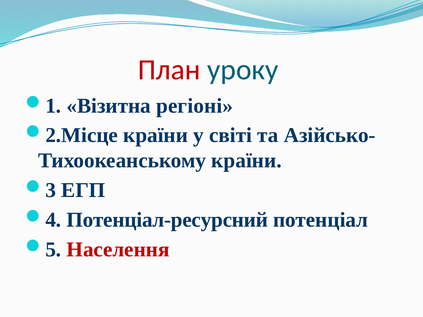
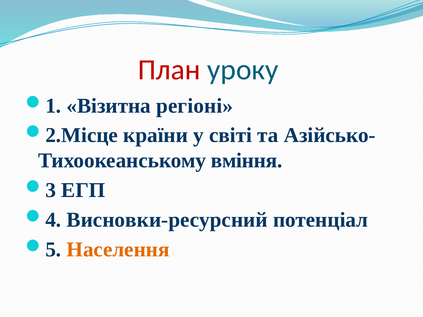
країни at (247, 161): країни -> вміння
Потенціал-ресурсний: Потенціал-ресурсний -> Висновки-ресурсний
Населення colour: red -> orange
